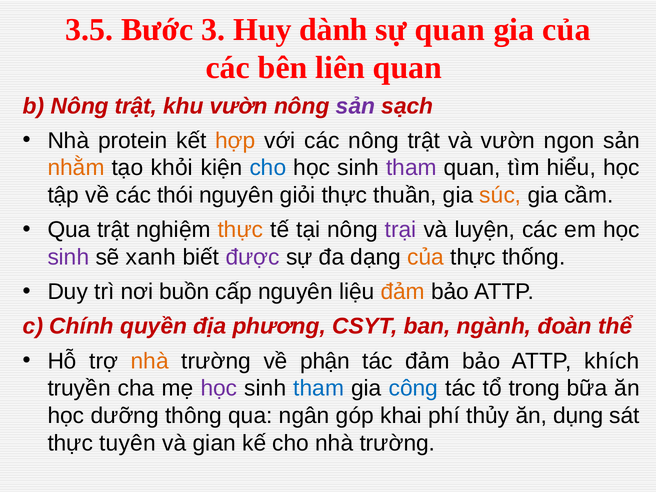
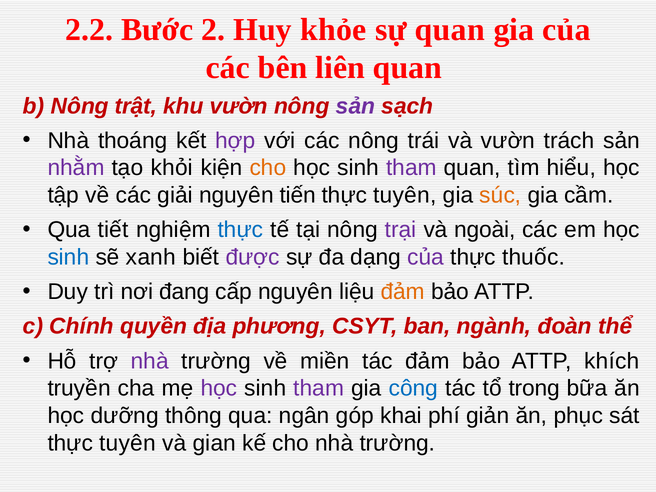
3.5: 3.5 -> 2.2
3: 3 -> 2
dành: dành -> khỏe
protein: protein -> thoáng
hợp colour: orange -> purple
các nông trật: trật -> trái
ngon: ngon -> trách
nhằm colour: orange -> purple
cho at (268, 168) colour: blue -> orange
thói: thói -> giải
giỏi: giỏi -> tiến
thuần at (405, 195): thuần -> tuyên
Qua trật: trật -> tiết
thực at (240, 230) colour: orange -> blue
luyện: luyện -> ngoài
sinh at (68, 257) colour: purple -> blue
của colour: orange -> purple
thống: thống -> thuốc
buồn: buồn -> đang
nhà at (150, 361) colour: orange -> purple
phận: phận -> miền
tham at (319, 388) colour: blue -> purple
thủy: thủy -> giản
dụng: dụng -> phục
